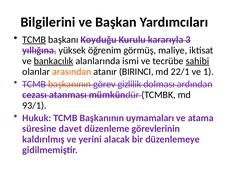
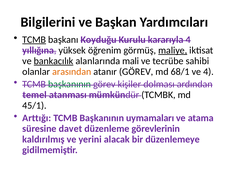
kararıyla 3: 3 -> 4
maliye underline: none -> present
ismi: ismi -> mali
sahibi underline: present -> none
atanır BIRINCI: BIRINCI -> GÖREV
22/1: 22/1 -> 68/1
ve 1: 1 -> 4
başkanının at (70, 84) colour: orange -> green
gizlilik: gizlilik -> kişiler
cezası: cezası -> temel
93/1: 93/1 -> 45/1
Hukuk: Hukuk -> Arttığı
